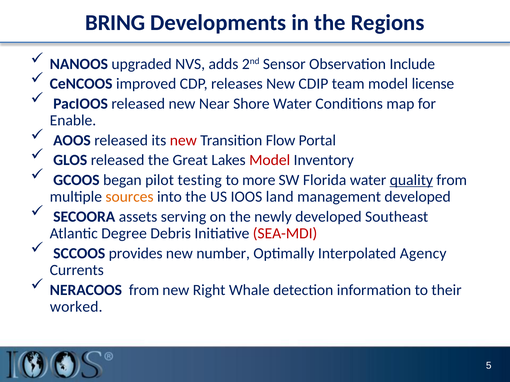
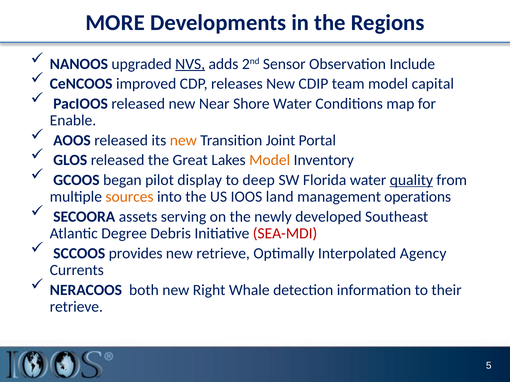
BRING: BRING -> MORE
NVS underline: none -> present
license: license -> capital
new at (183, 140) colour: red -> orange
Flow: Flow -> Joint
Model at (270, 160) colour: red -> orange
testing: testing -> display
more: more -> deep
management developed: developed -> operations
new number: number -> retrieve
NERACOOS from: from -> both
worked at (76, 307): worked -> retrieve
